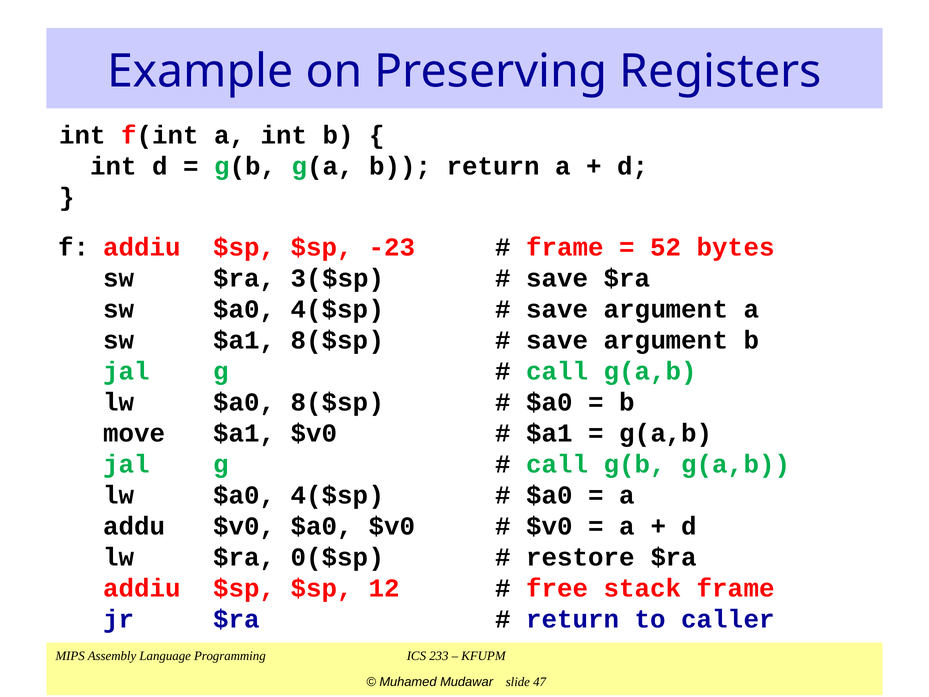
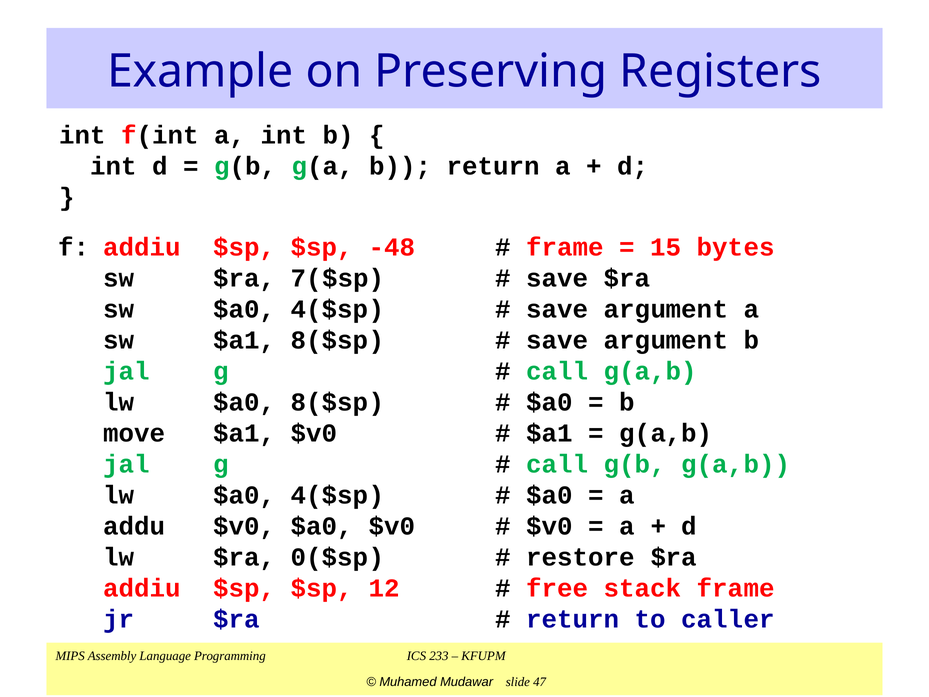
-23: -23 -> -48
52: 52 -> 15
3($sp: 3($sp -> 7($sp
